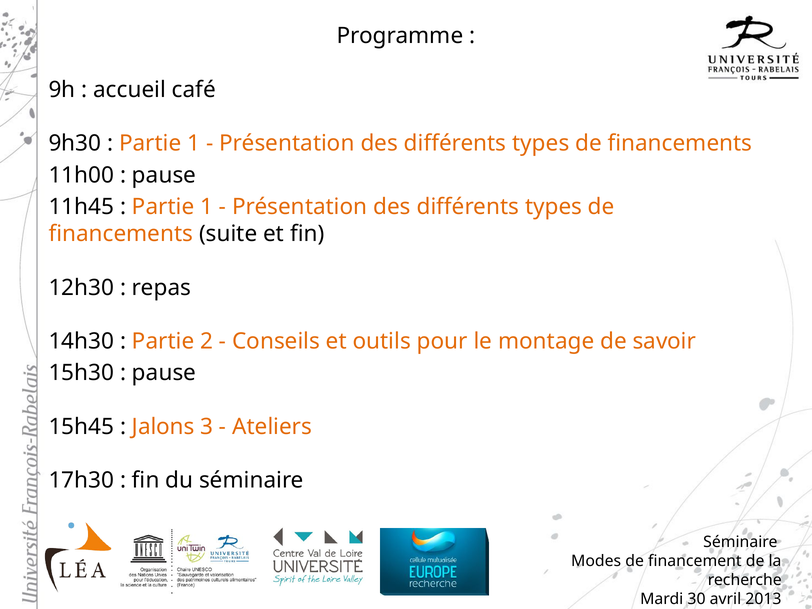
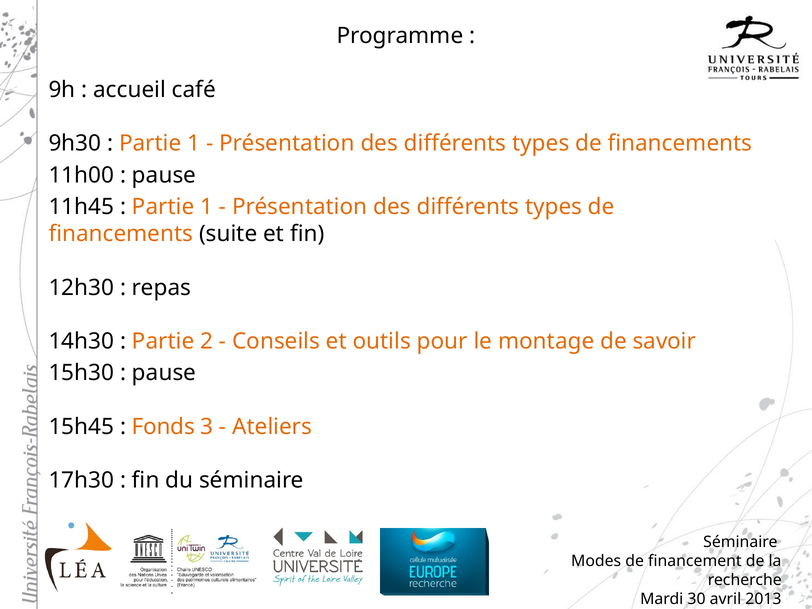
Jalons: Jalons -> Fonds
